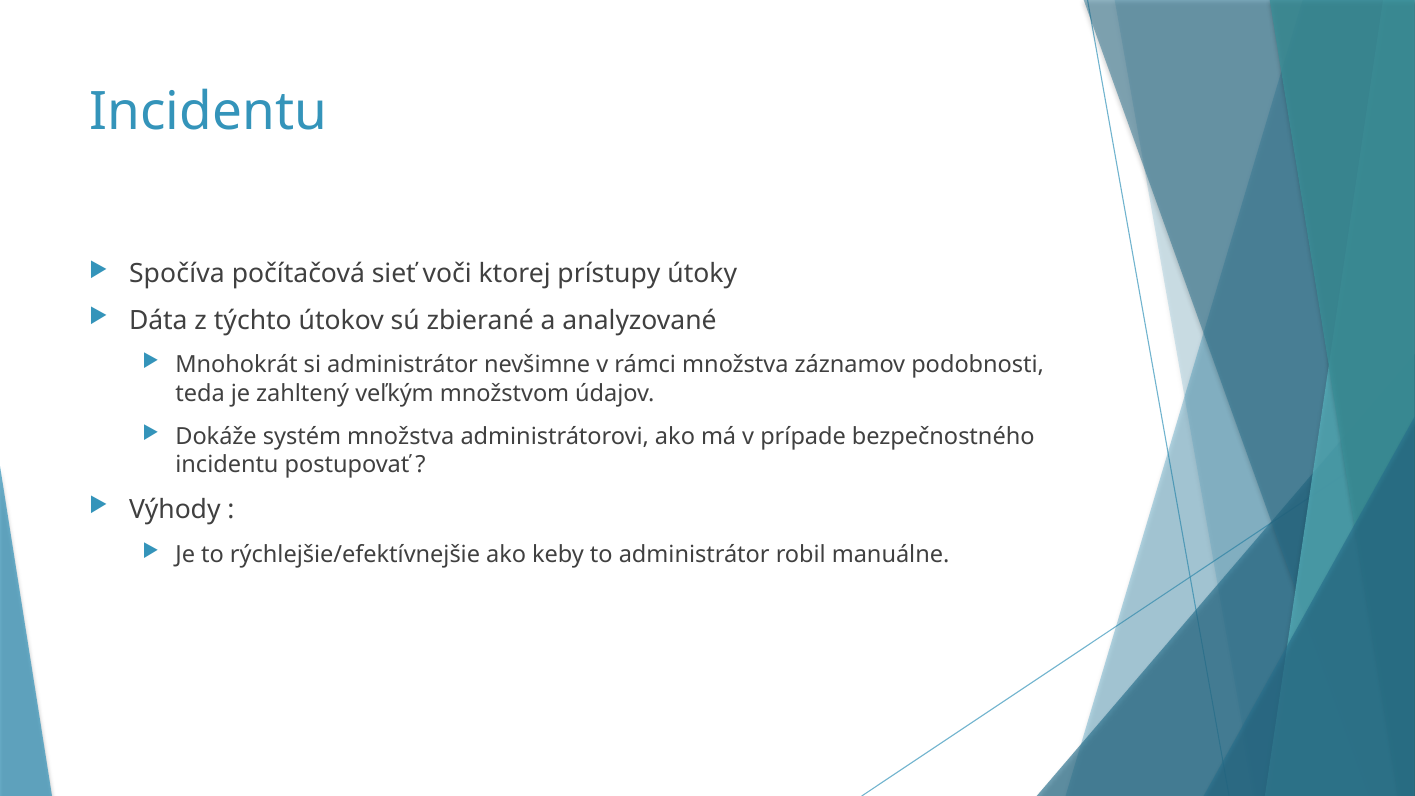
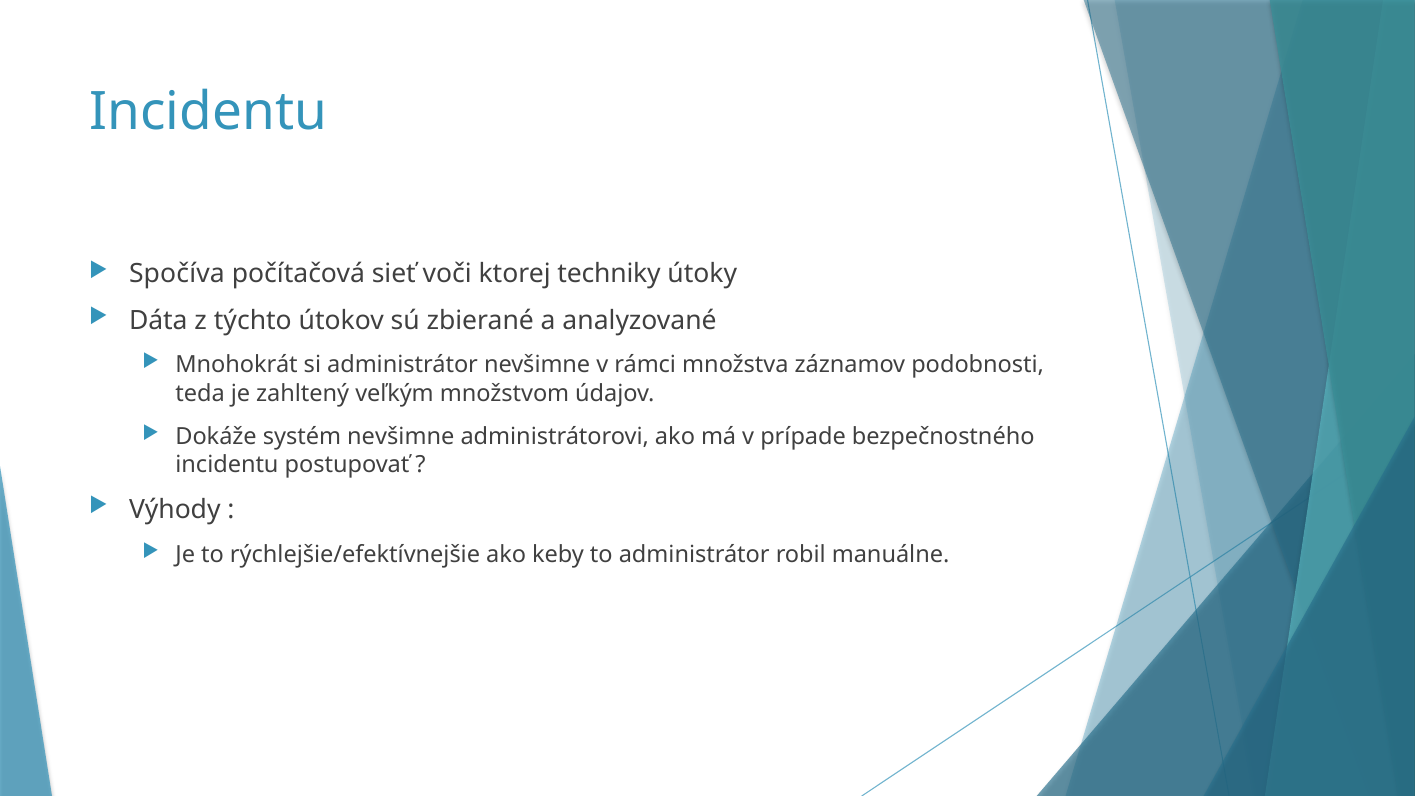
prístupy: prístupy -> techniky
systém množstva: množstva -> nevšimne
